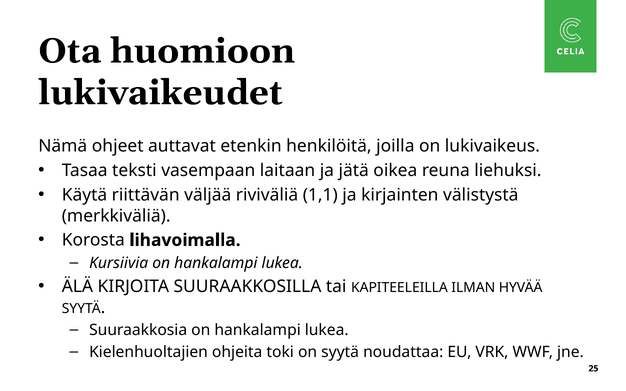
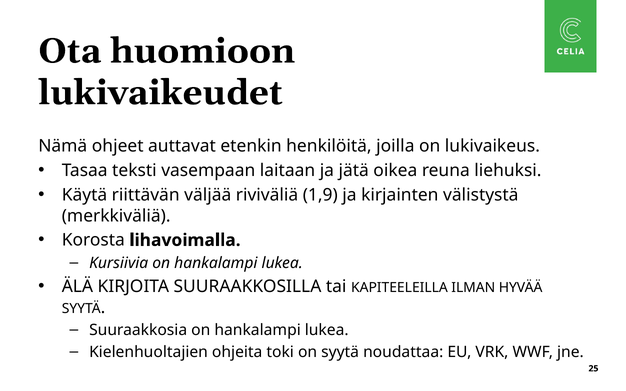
1,1: 1,1 -> 1,9
